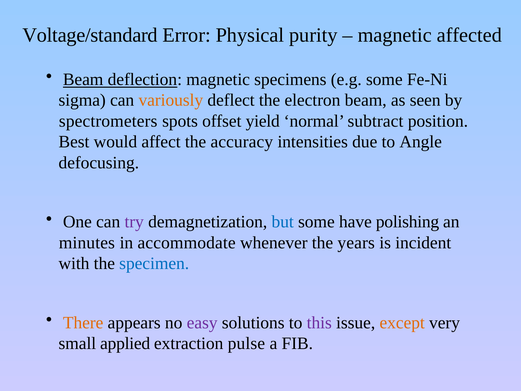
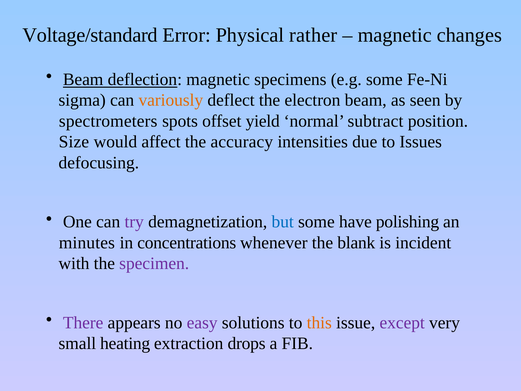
purity: purity -> rather
affected: affected -> changes
Best: Best -> Size
Angle: Angle -> Issues
accommodate: accommodate -> concentrations
years: years -> blank
specimen colour: blue -> purple
There colour: orange -> purple
this colour: purple -> orange
except colour: orange -> purple
applied: applied -> heating
pulse: pulse -> drops
